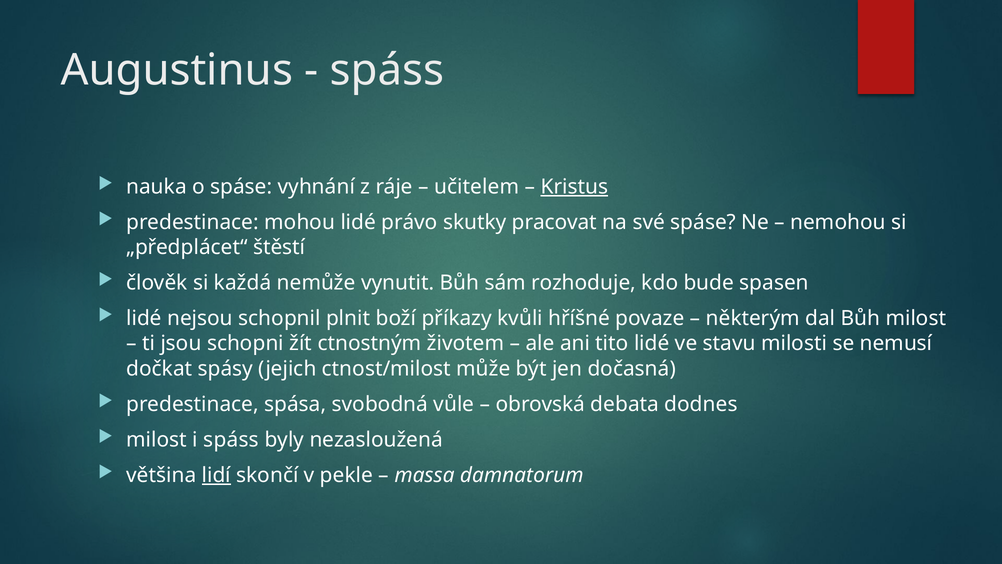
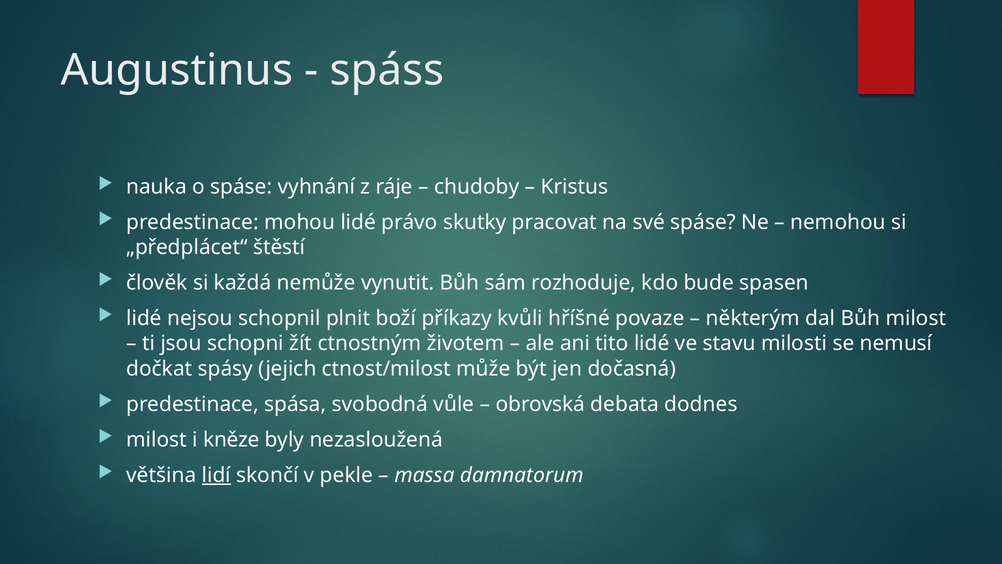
učitelem: učitelem -> chudoby
Kristus underline: present -> none
i spáss: spáss -> kněze
